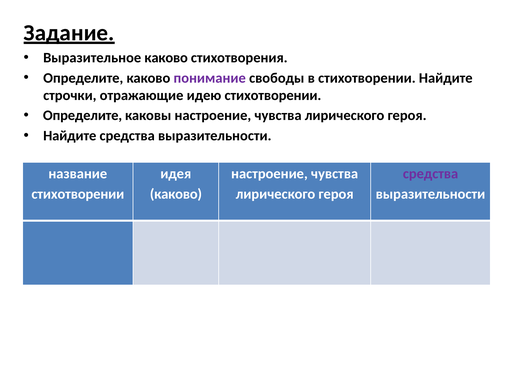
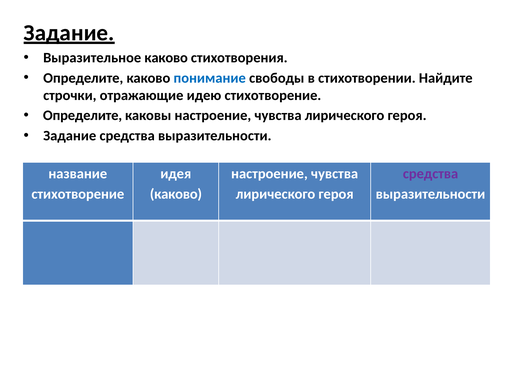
понимание colour: purple -> blue
идею стихотворении: стихотворении -> стихотворение
Найдите at (70, 136): Найдите -> Задание
стихотворении at (78, 195): стихотворении -> стихотворение
